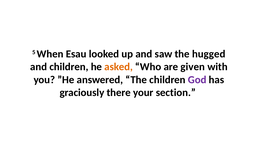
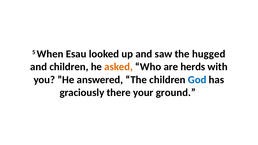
given: given -> herds
God colour: purple -> blue
section: section -> ground
